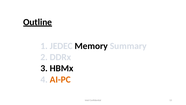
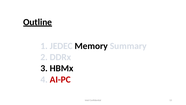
AI-PC colour: orange -> red
